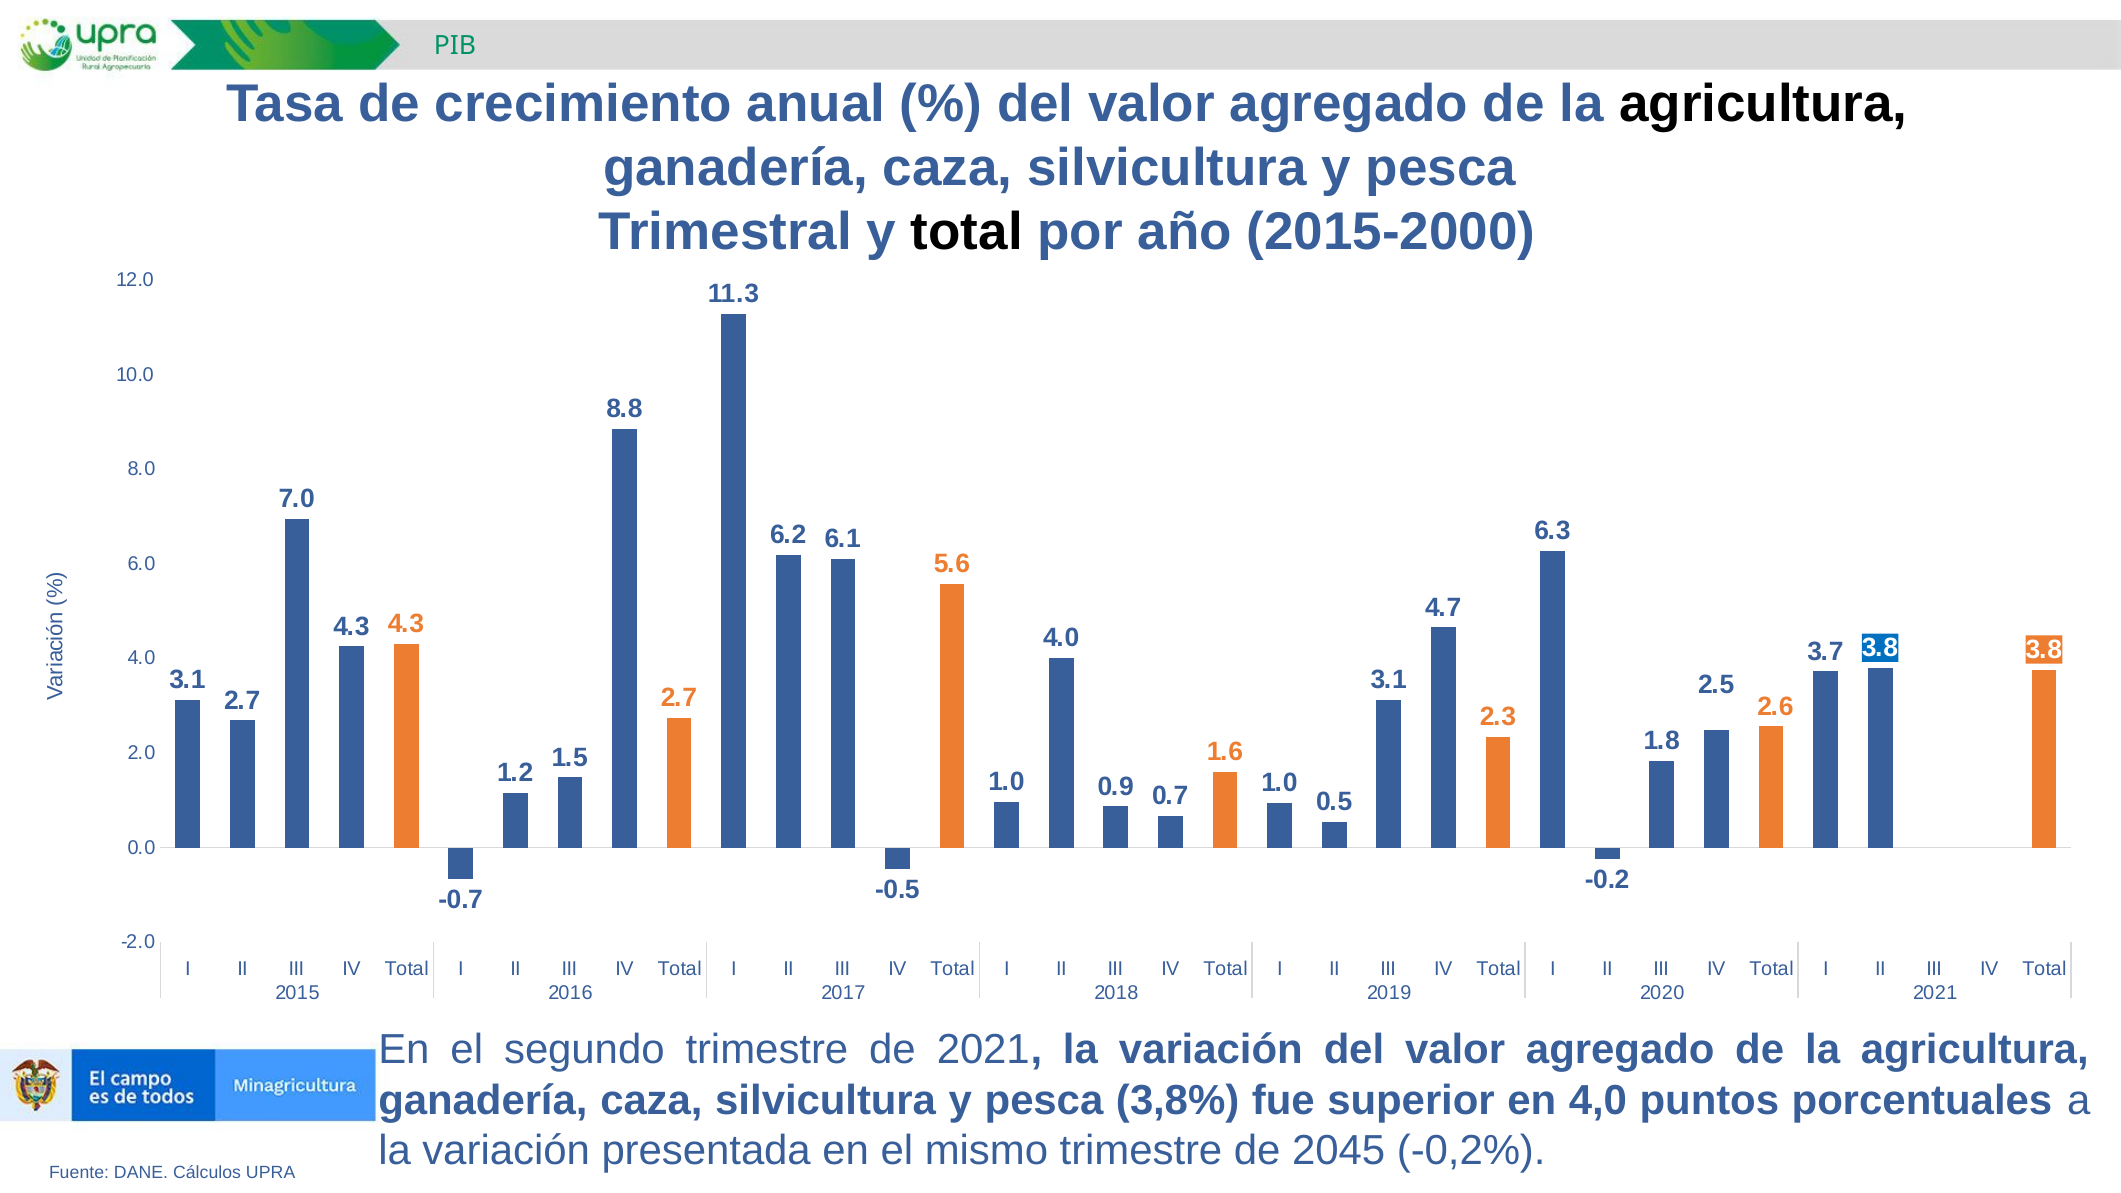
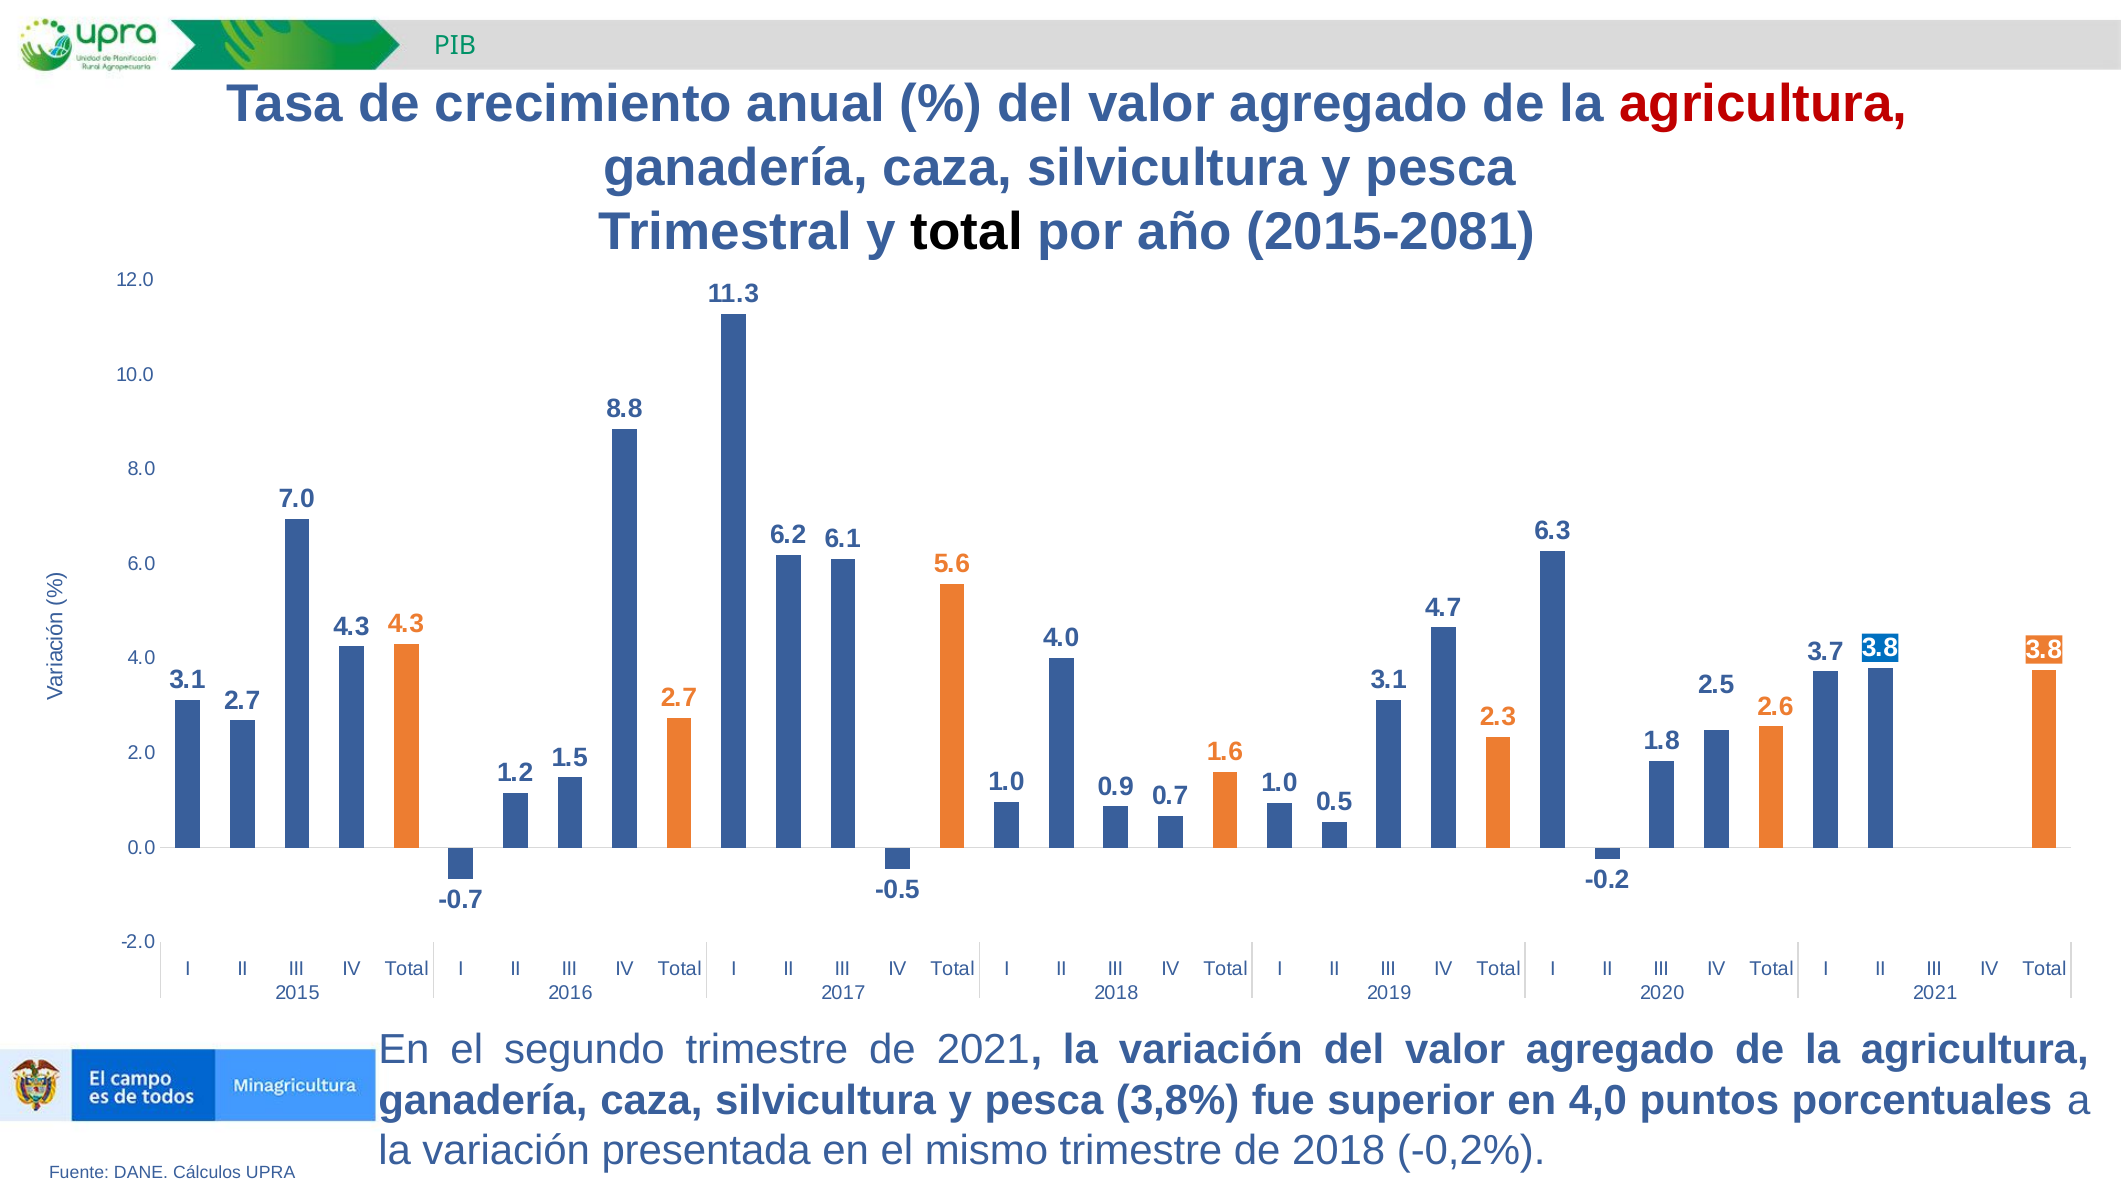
agricultura at (1763, 104) colour: black -> red
2015-2000: 2015-2000 -> 2015-2081
de 2045: 2045 -> 2018
